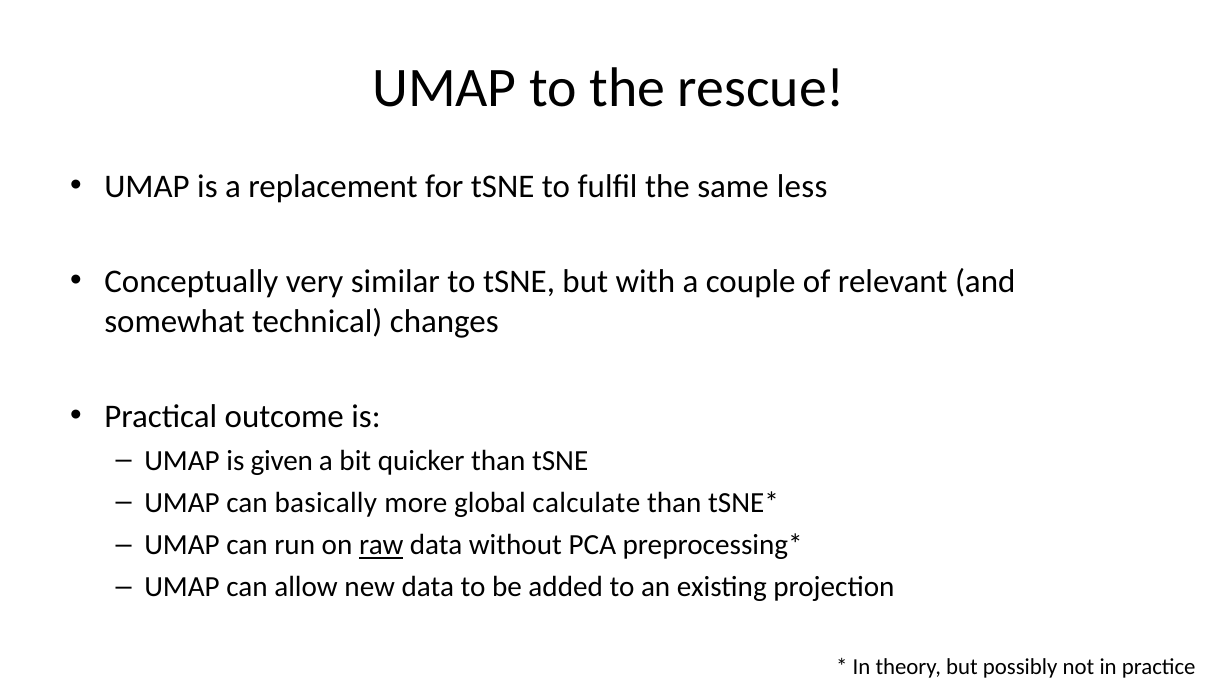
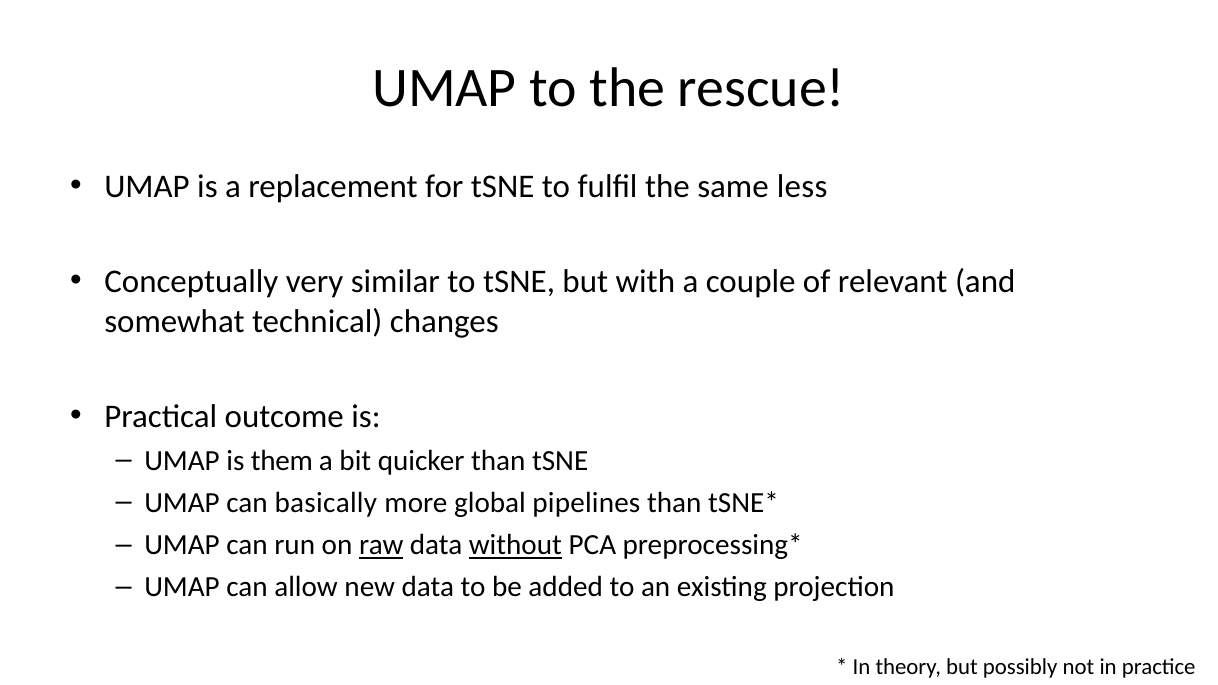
given: given -> them
calculate: calculate -> pipelines
without underline: none -> present
